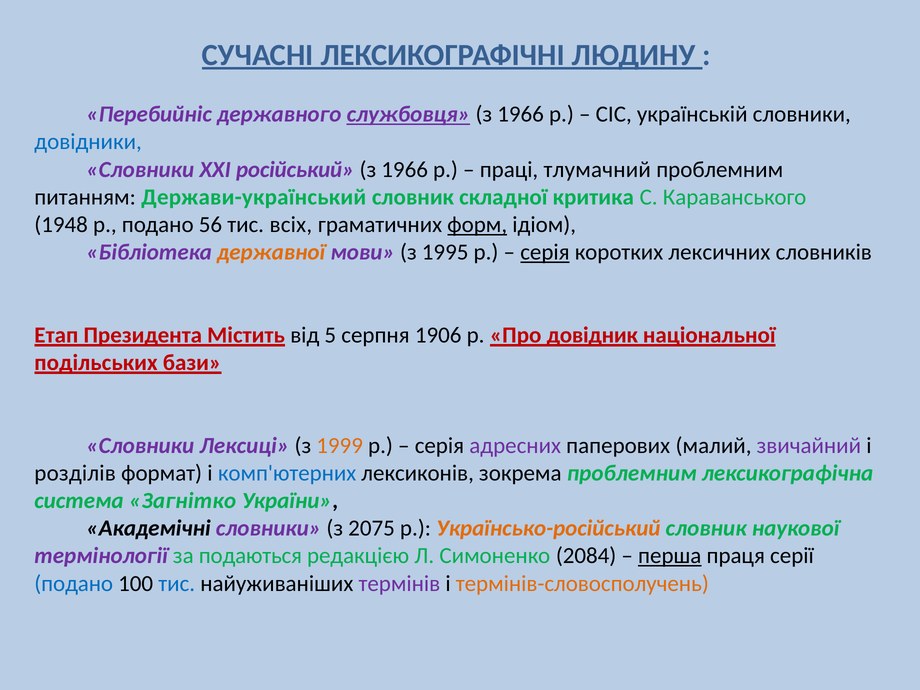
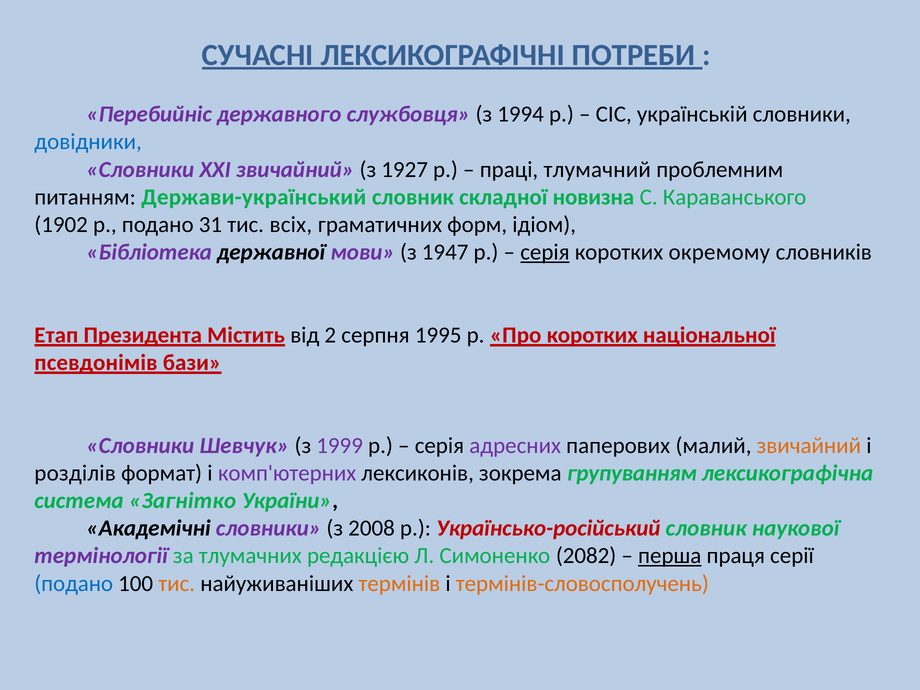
ЛЮДИНУ: ЛЮДИНУ -> ПОТРЕБИ
службовця underline: present -> none
1966 at (521, 114): 1966 -> 1994
ХХІ російський: російський -> звичайний
1966 at (405, 169): 1966 -> 1927
критика: критика -> новизна
1948: 1948 -> 1902
56: 56 -> 31
форм underline: present -> none
державної colour: orange -> black
1995: 1995 -> 1947
лексичних: лексичних -> окремому
5: 5 -> 2
1906: 1906 -> 1995
Про довідник: довідник -> коротких
подільських: подільських -> псевдонімів
Лексиці: Лексиці -> Шевчук
1999 colour: orange -> purple
звичайний at (809, 445) colour: purple -> orange
комп'ютерних colour: blue -> purple
зокрема проблемним: проблемним -> групуванням
2075: 2075 -> 2008
Українсько-російський colour: orange -> red
подаються: подаються -> тлумачних
2084: 2084 -> 2082
тис at (177, 583) colour: blue -> orange
термінів colour: purple -> orange
